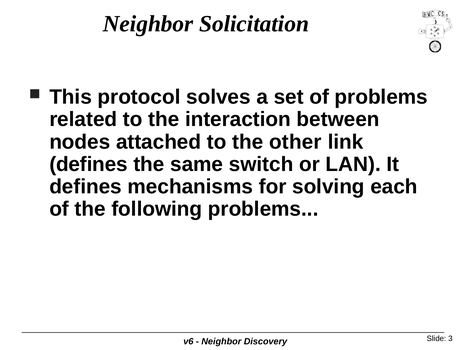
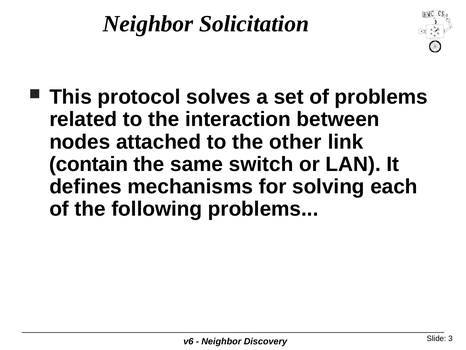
defines at (89, 164): defines -> contain
